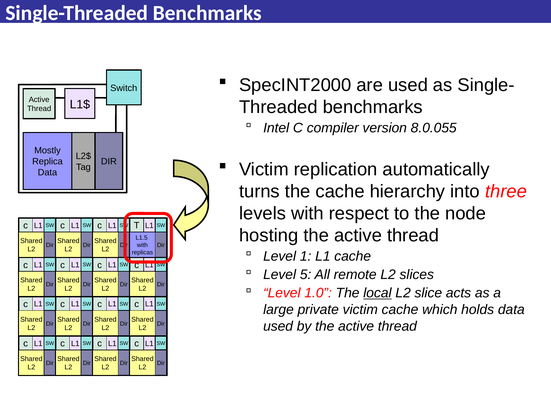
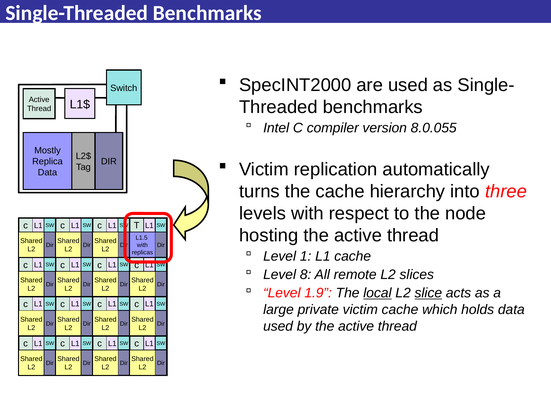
5: 5 -> 8
1.0: 1.0 -> 1.9
slice underline: none -> present
